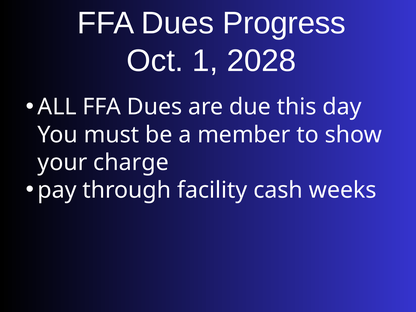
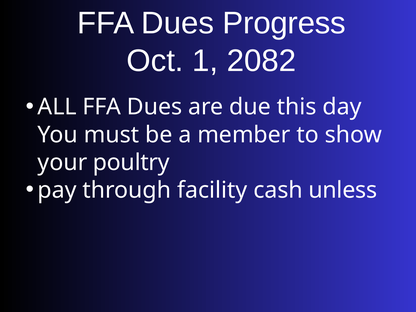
2028: 2028 -> 2082
charge: charge -> poultry
weeks: weeks -> unless
